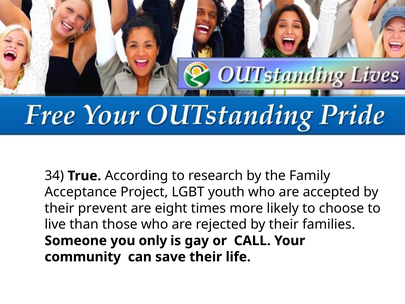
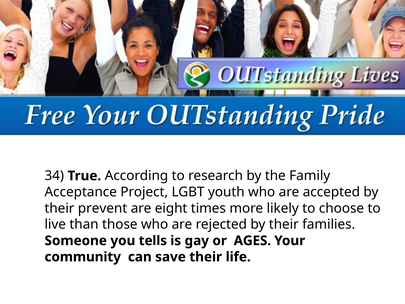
only: only -> tells
CALL: CALL -> AGES
